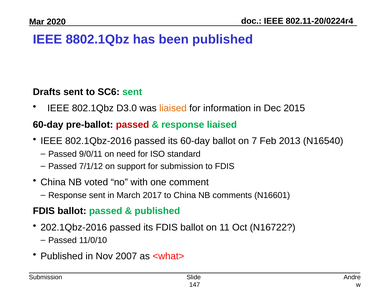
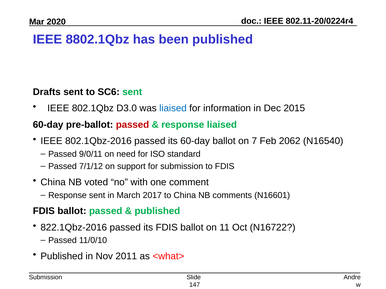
liaised at (173, 108) colour: orange -> blue
2013: 2013 -> 2062
202.1Qbz-2016: 202.1Qbz-2016 -> 822.1Qbz-2016
2007: 2007 -> 2011
